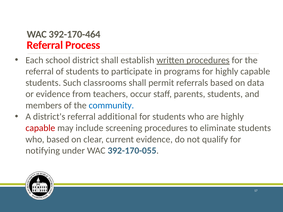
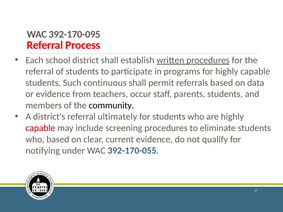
392-170-464: 392-170-464 -> 392-170-095
classrooms: classrooms -> continuous
community colour: blue -> black
additional: additional -> ultimately
